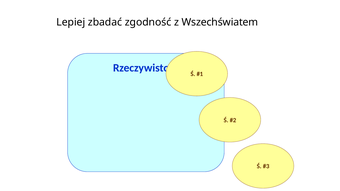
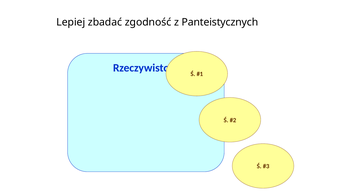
Wszechświatem: Wszechświatem -> Panteistycznych
